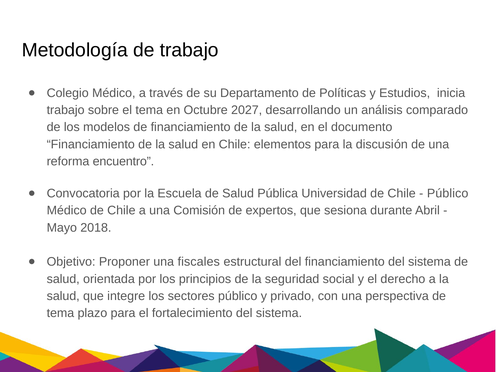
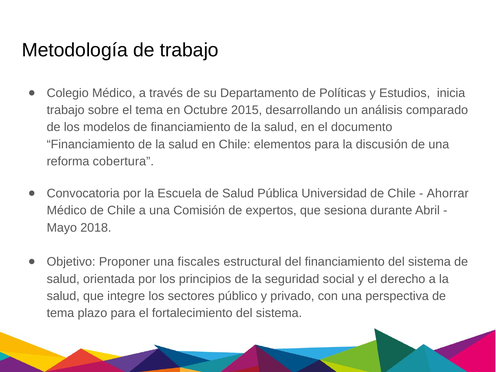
2027: 2027 -> 2015
encuentro: encuentro -> cobertura
Público at (448, 193): Público -> Ahorrar
